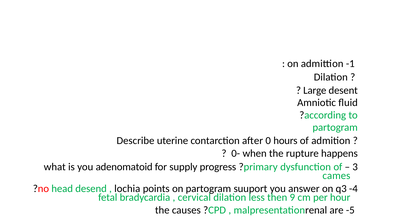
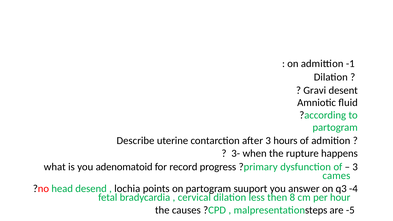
Large: Large -> Gravi
after 0: 0 -> 3
0-: 0- -> 3-
supply: supply -> record
9: 9 -> 8
renal: renal -> steps
